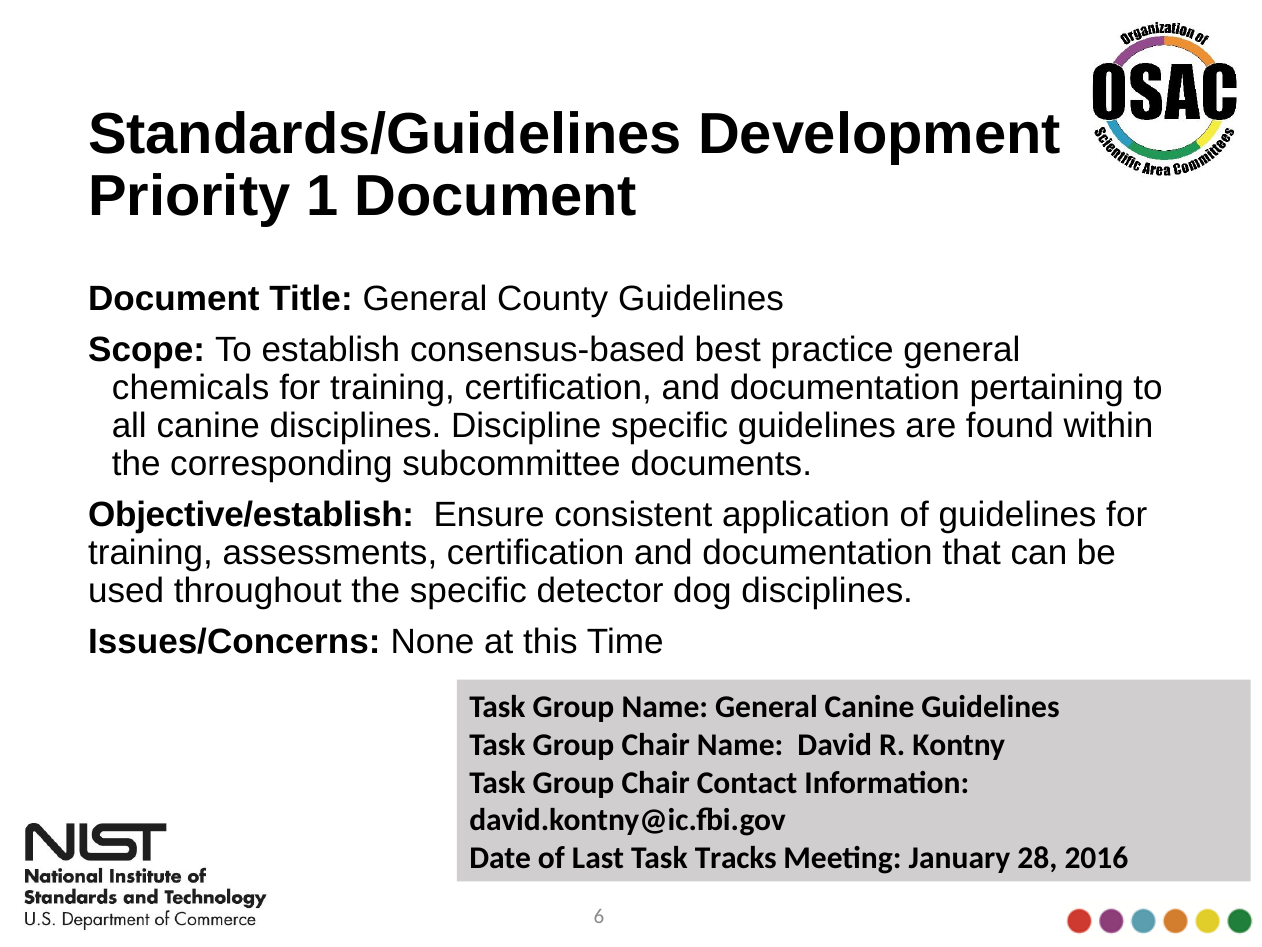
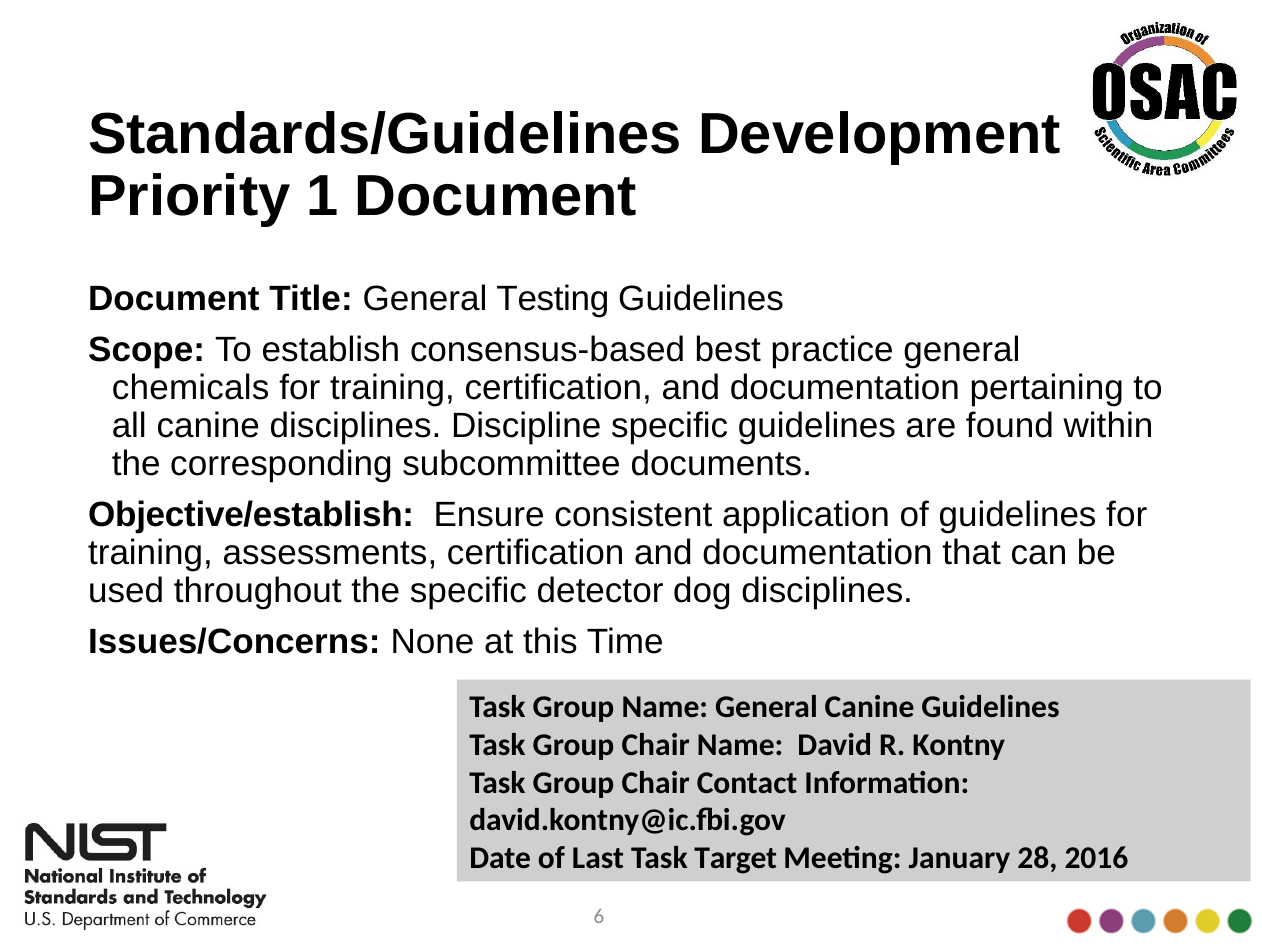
County: County -> Testing
Tracks: Tracks -> Target
